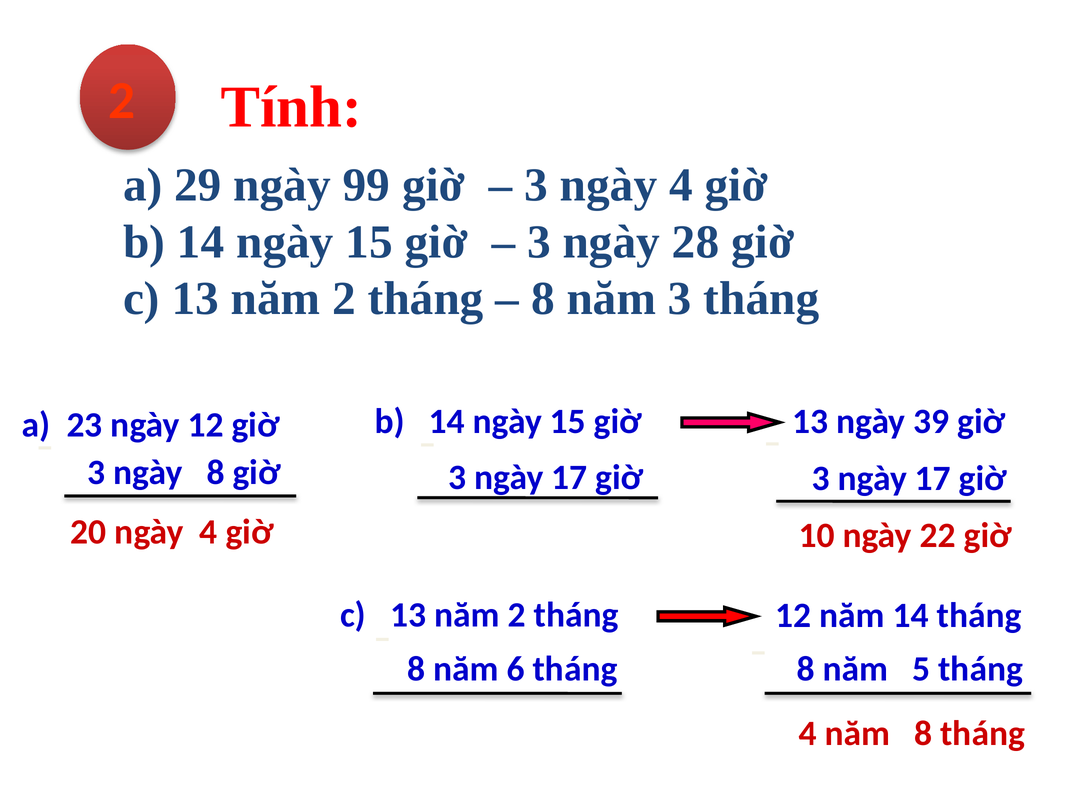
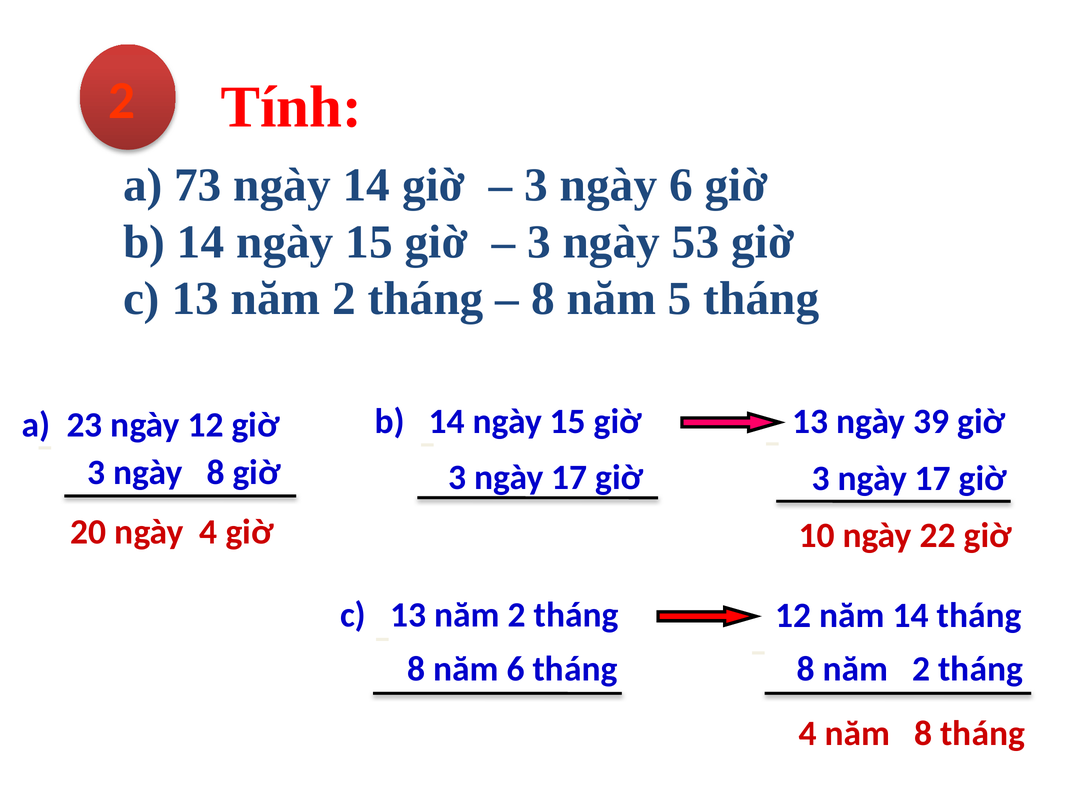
29: 29 -> 73
ngày 99: 99 -> 14
ngày 4: 4 -> 6
28: 28 -> 53
năm 3: 3 -> 5
8 năm 5: 5 -> 2
